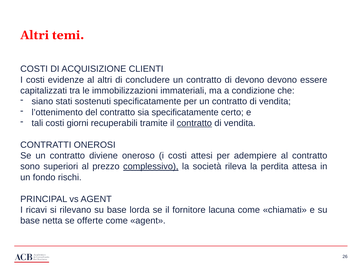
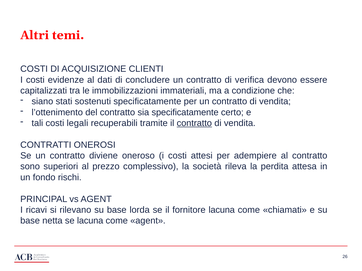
al altri: altri -> dati
di devono: devono -> verifica
giorni: giorni -> legali
complessivo underline: present -> none
se offerte: offerte -> lacuna
